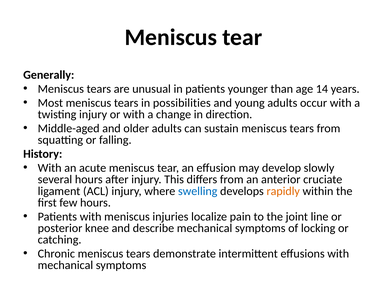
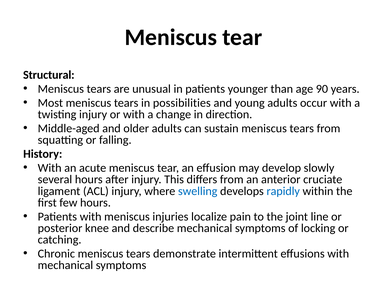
Generally: Generally -> Structural
14: 14 -> 90
rapidly colour: orange -> blue
